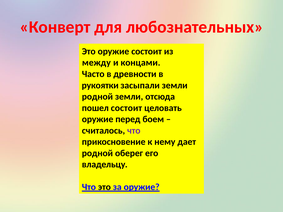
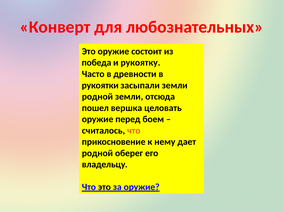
между: между -> победа
концами: концами -> рукоятку
пошел состоит: состоит -> вершка
что at (134, 131) colour: purple -> orange
